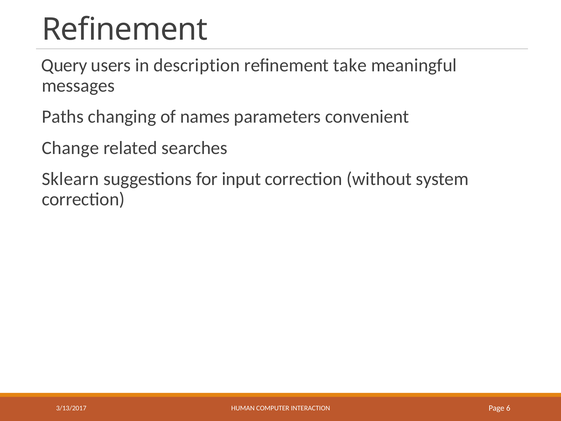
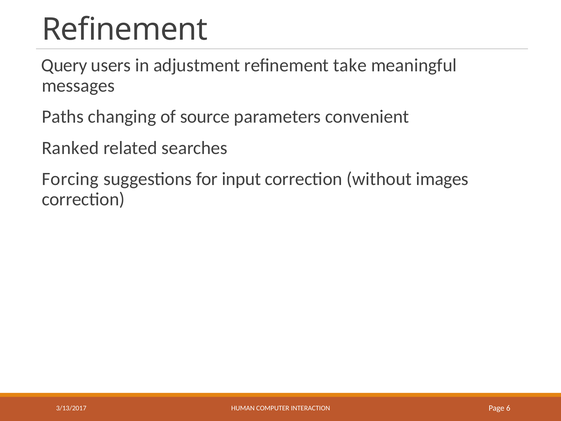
description: description -> adjustment
names: names -> source
Change: Change -> Ranked
Sklearn: Sklearn -> Forcing
system: system -> images
